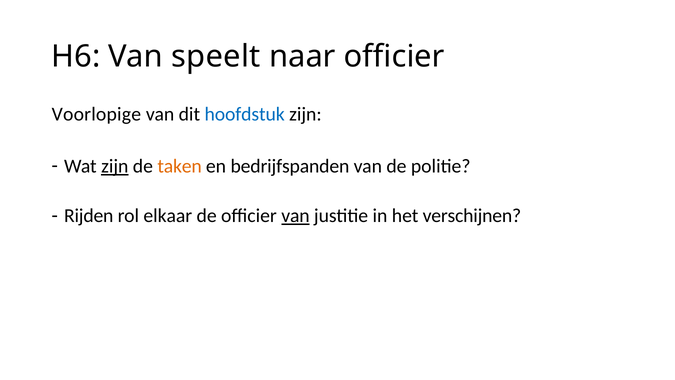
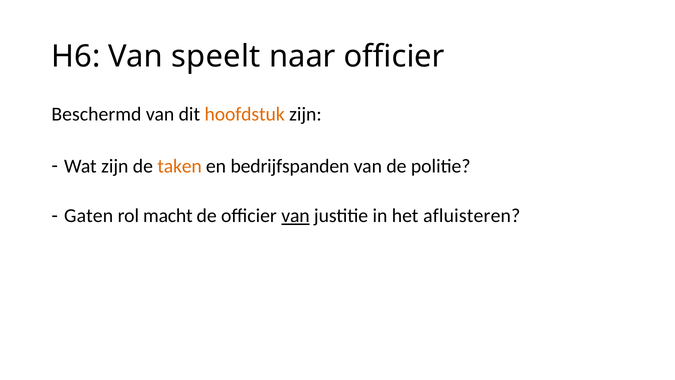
Voorlopige: Voorlopige -> Beschermd
hoofdstuk colour: blue -> orange
zijn at (115, 166) underline: present -> none
Rijden: Rijden -> Gaten
elkaar: elkaar -> macht
verschijnen: verschijnen -> afluisteren
